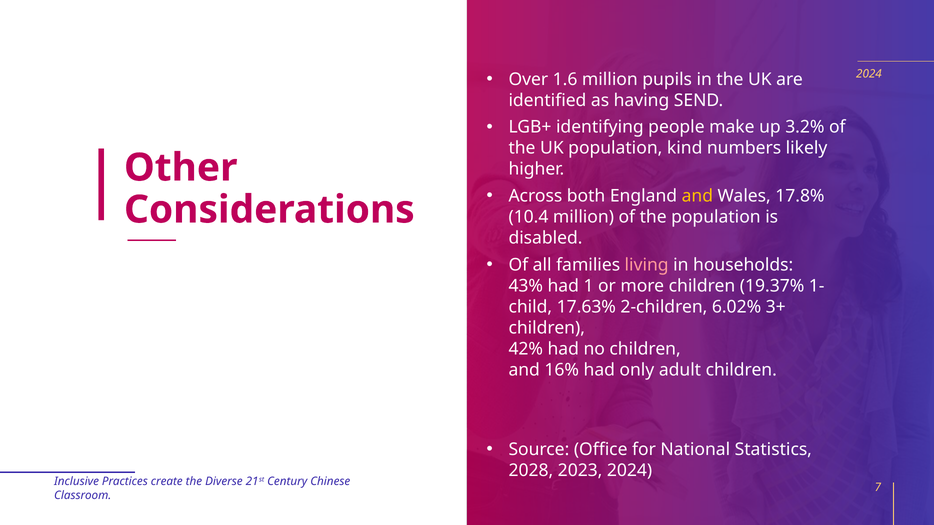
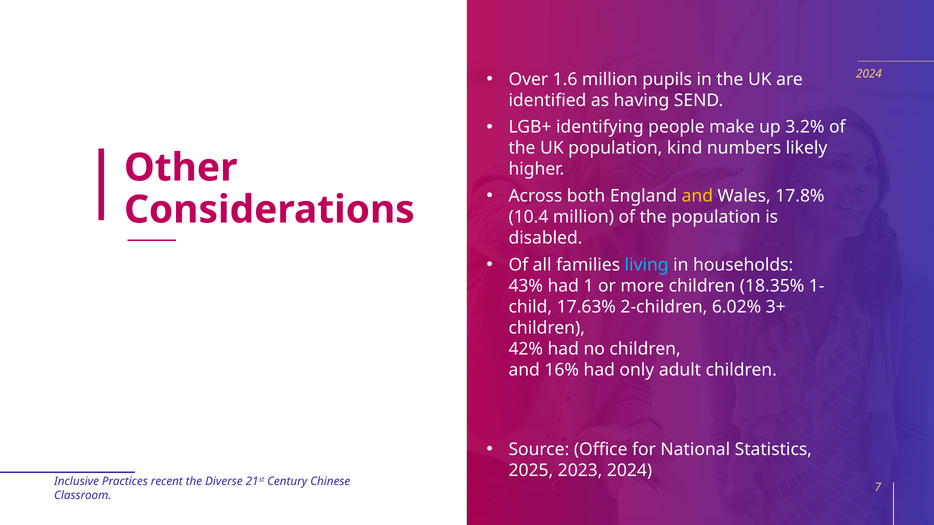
living colour: pink -> light blue
19.37%: 19.37% -> 18.35%
2028: 2028 -> 2025
create: create -> recent
